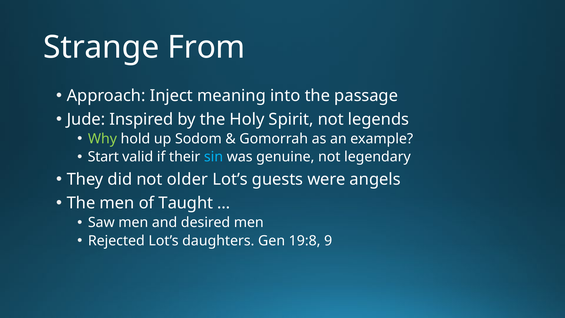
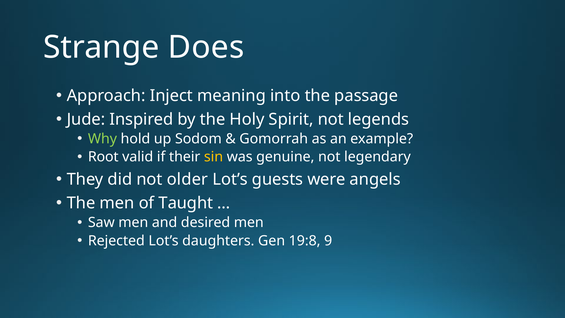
From: From -> Does
Start: Start -> Root
sin colour: light blue -> yellow
